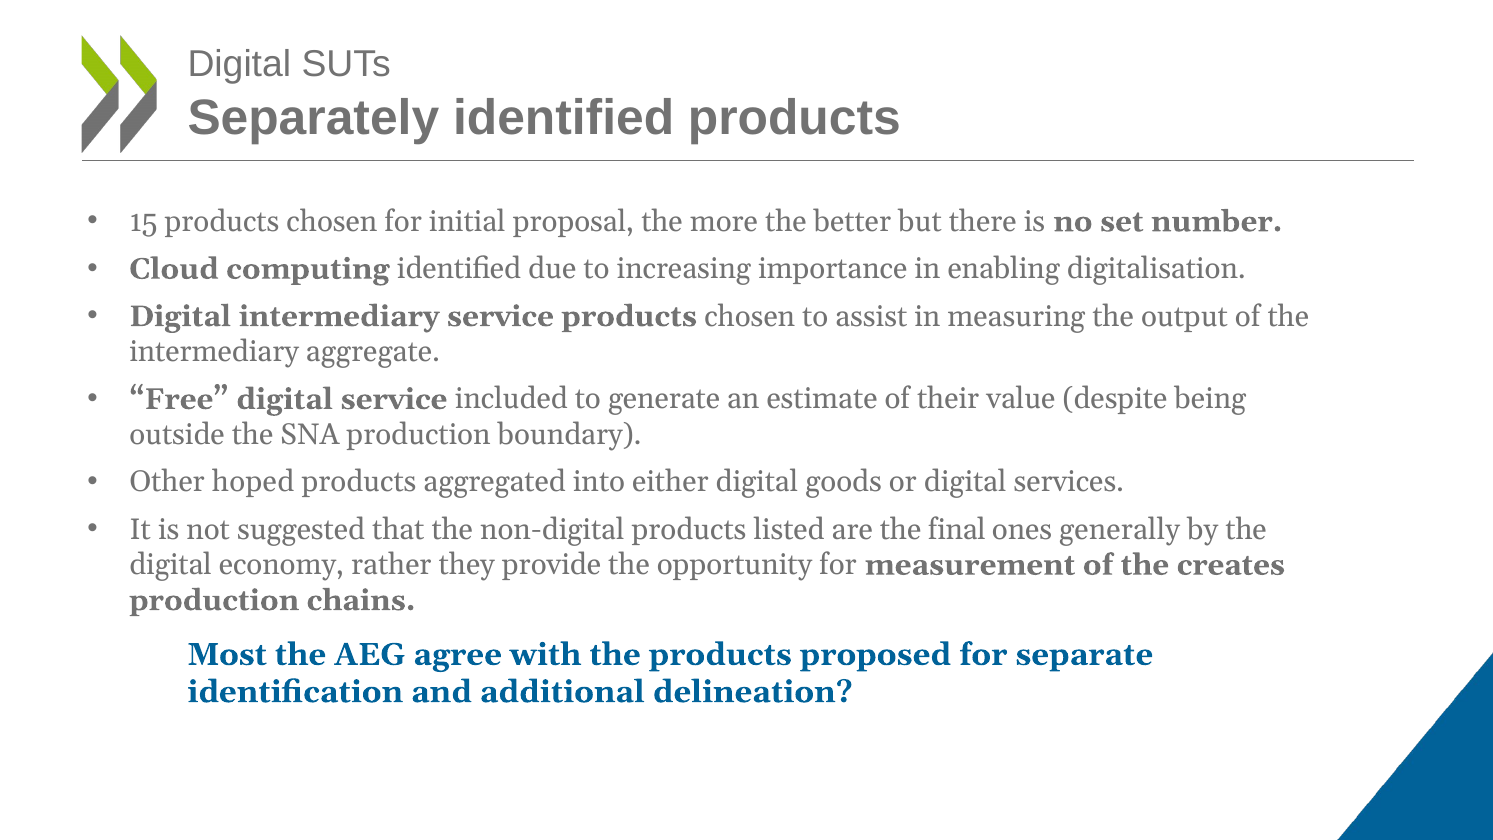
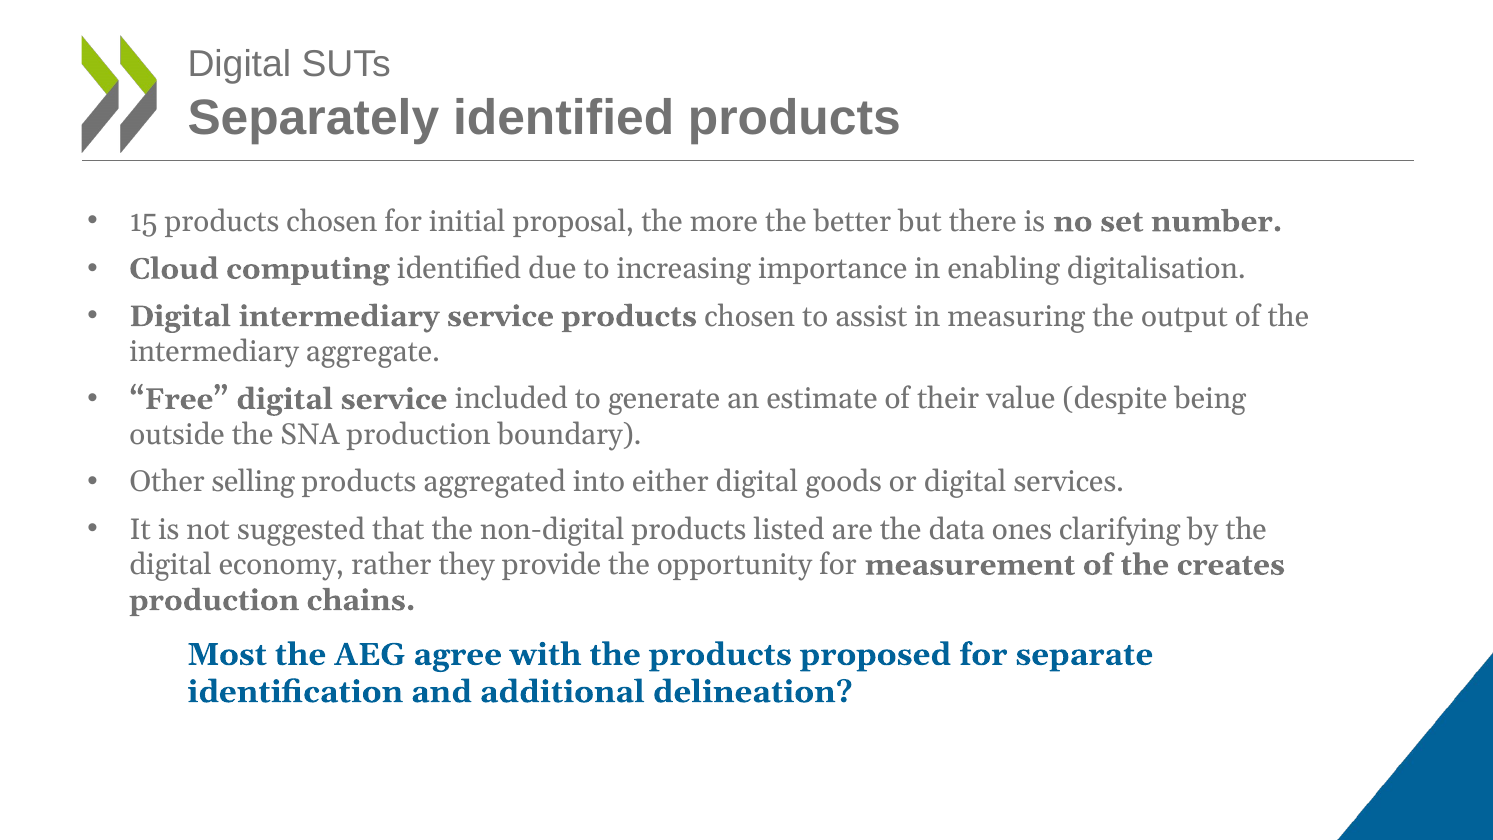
hoped: hoped -> selling
final: final -> data
generally: generally -> clarifying
